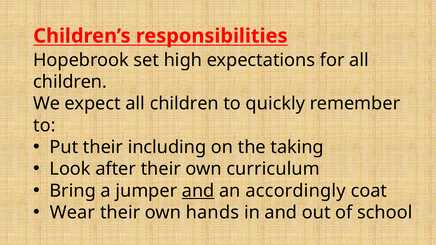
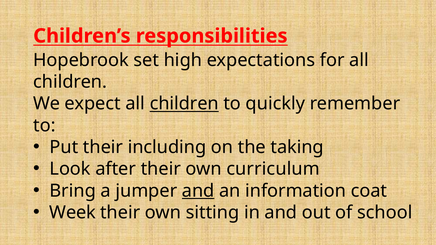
children at (184, 104) underline: none -> present
accordingly: accordingly -> information
Wear: Wear -> Week
hands: hands -> sitting
